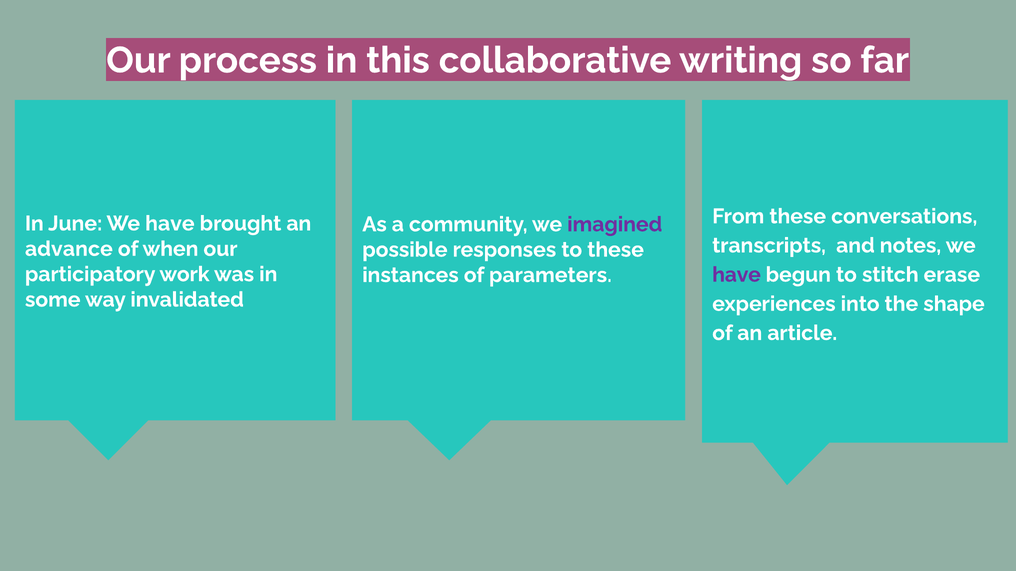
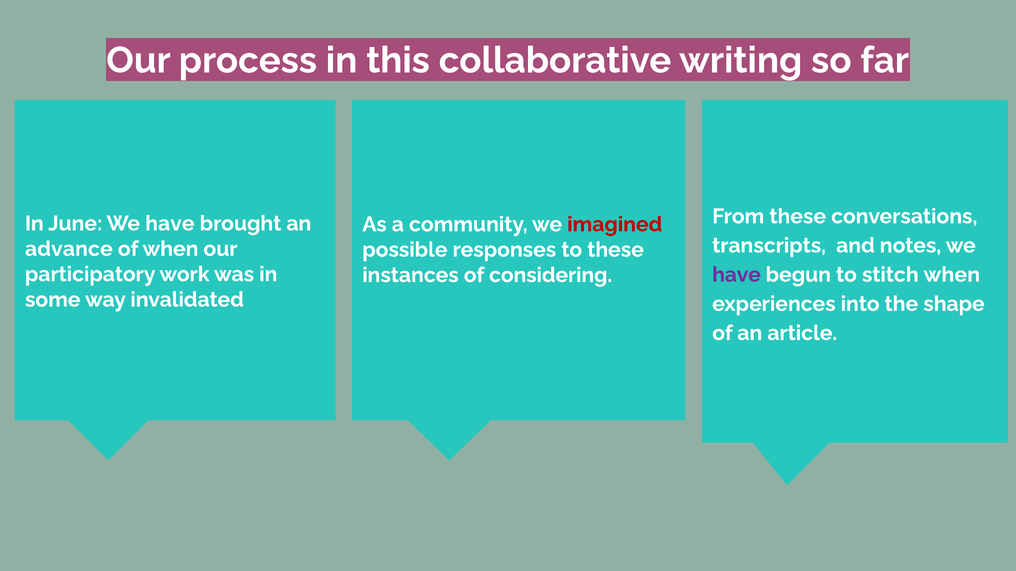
imagined colour: purple -> red
stitch erase: erase -> when
parameters: parameters -> considering
